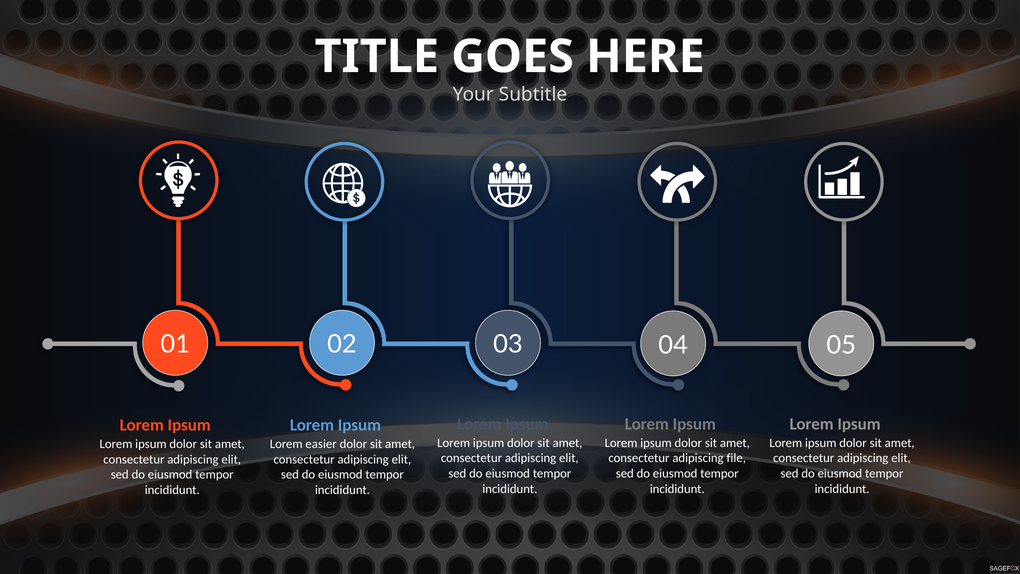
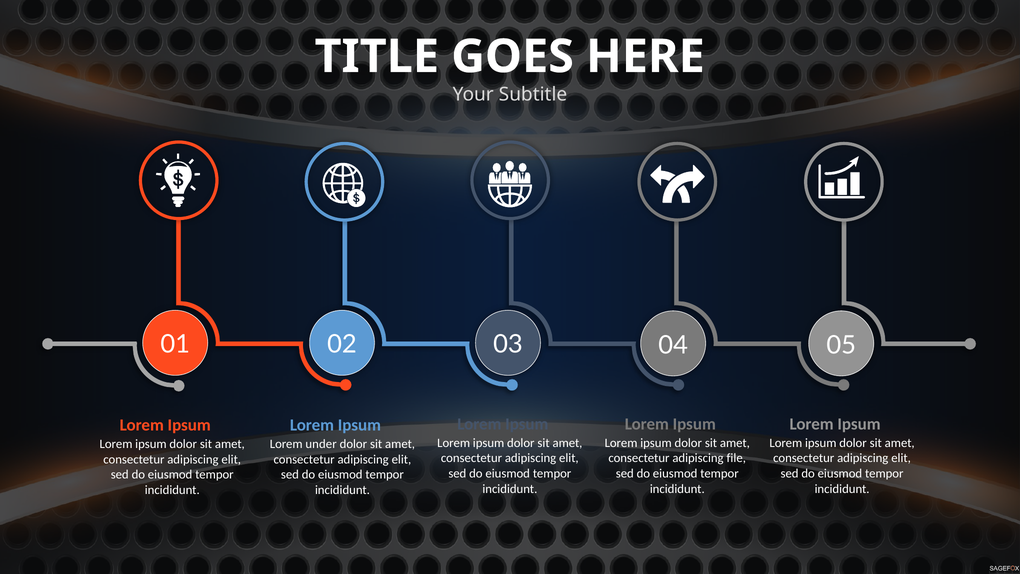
easier: easier -> under
